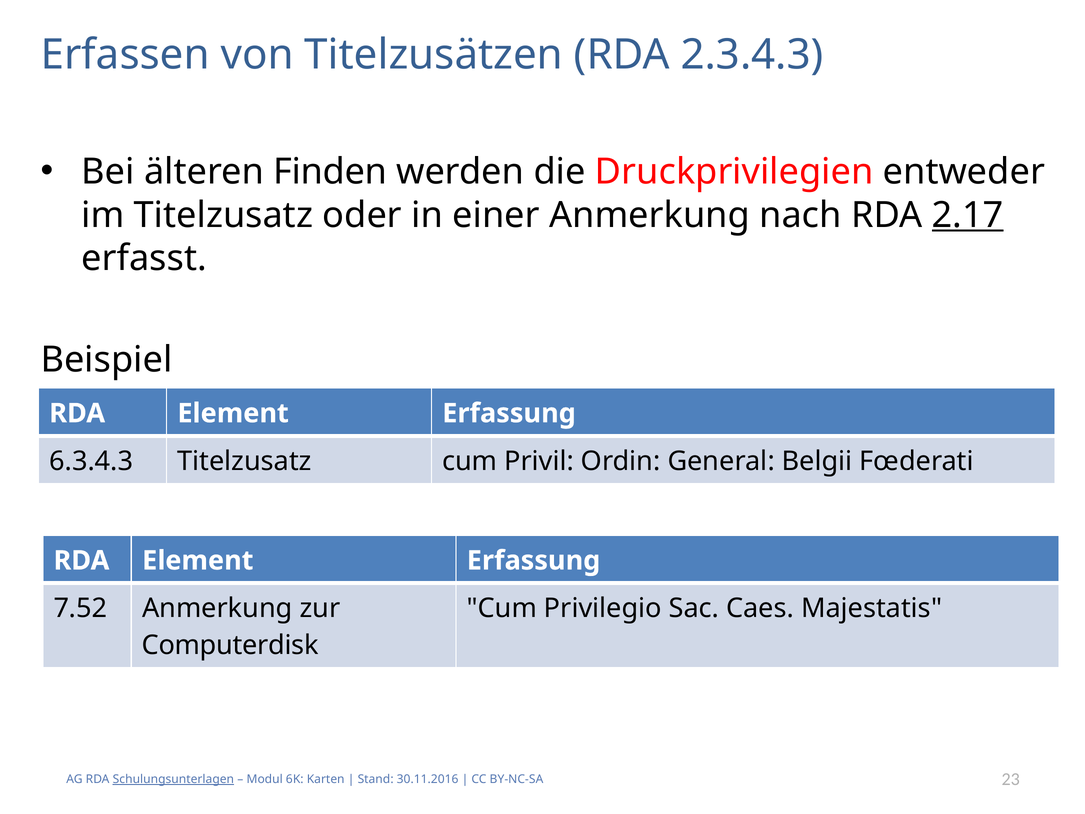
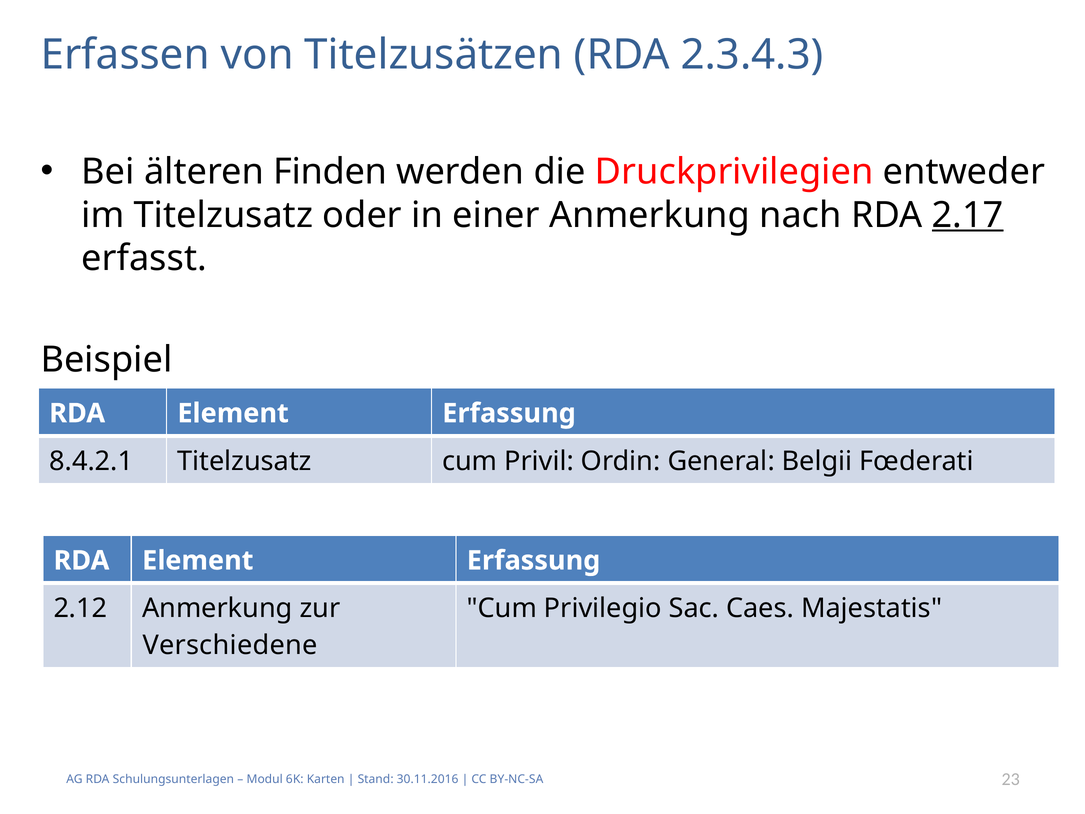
6.3.4.3: 6.3.4.3 -> 8.4.2.1
7.52: 7.52 -> 2.12
Computerdisk: Computerdisk -> Verschiedene
Schulungsunterlagen underline: present -> none
